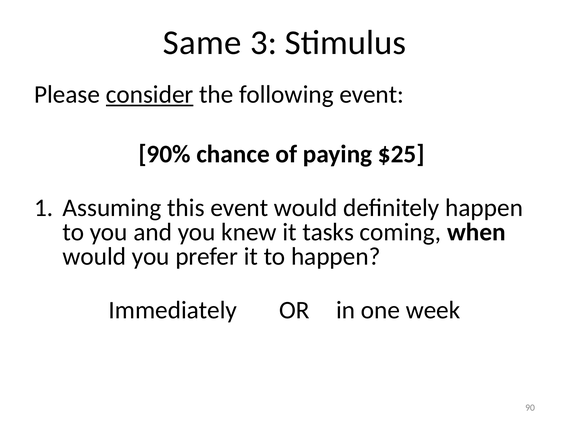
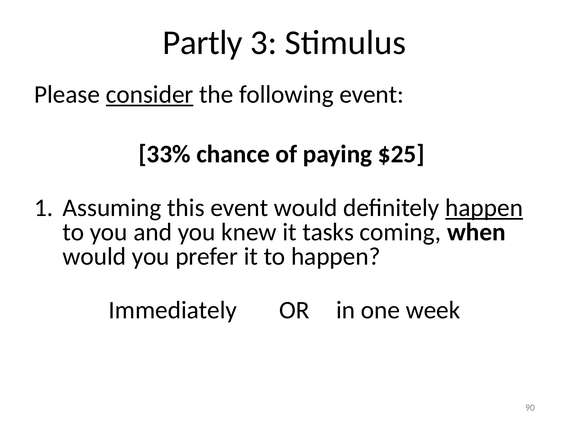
Same: Same -> Partly
90%: 90% -> 33%
happen at (484, 208) underline: none -> present
